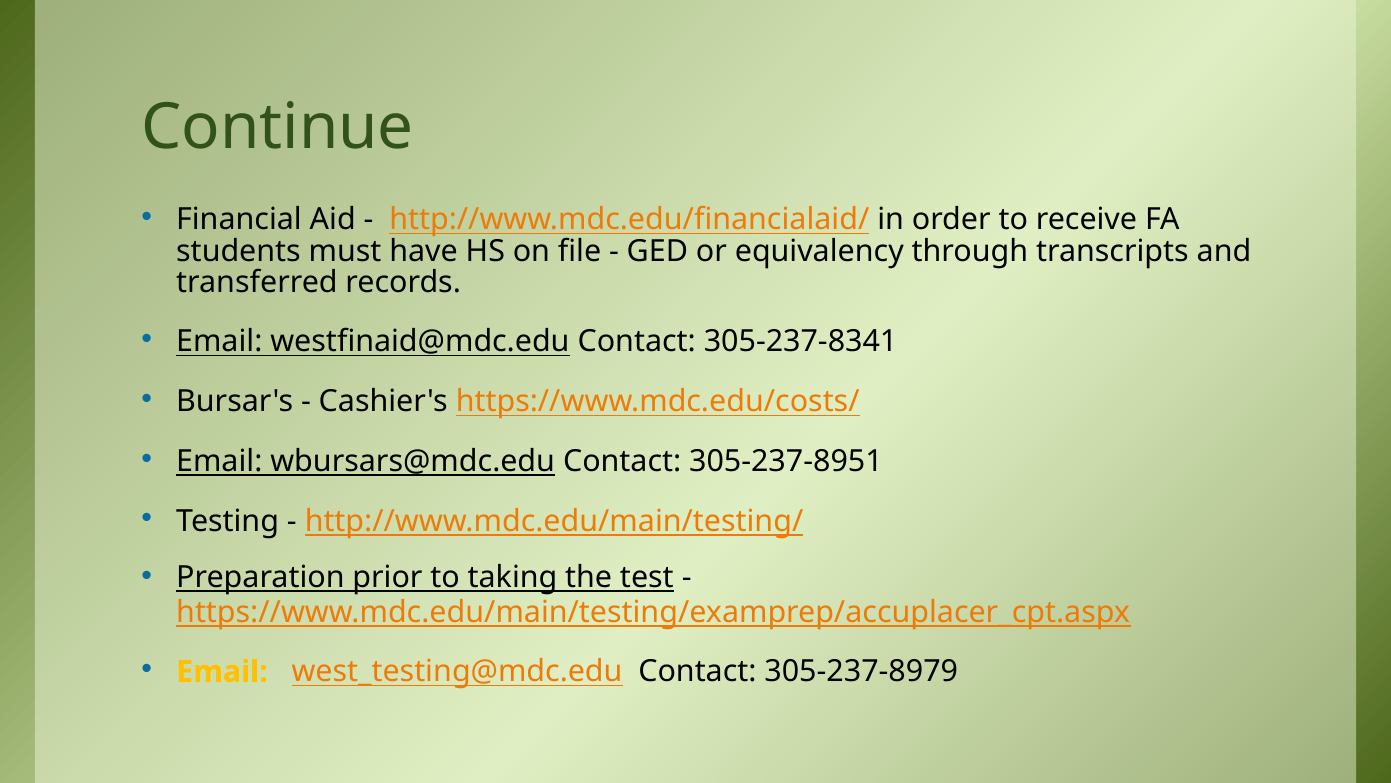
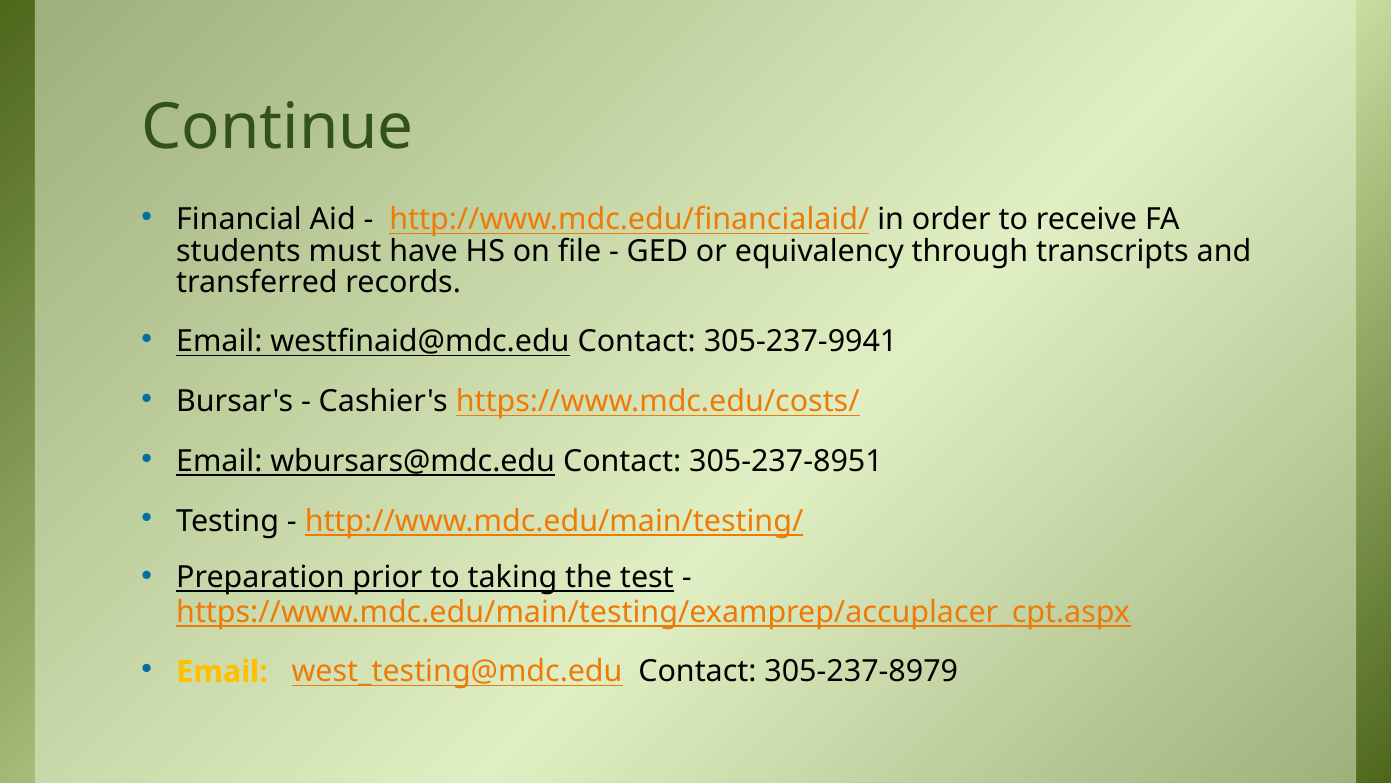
305-237-8341: 305-237-8341 -> 305-237-9941
